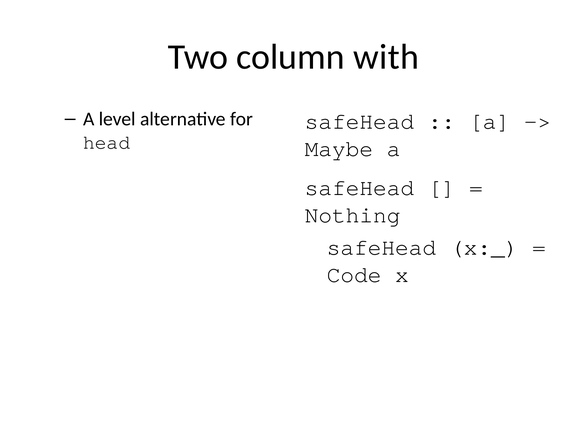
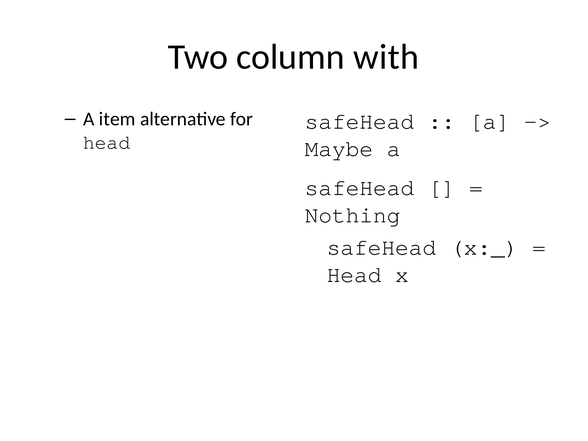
level: level -> item
Code at (354, 275): Code -> Head
